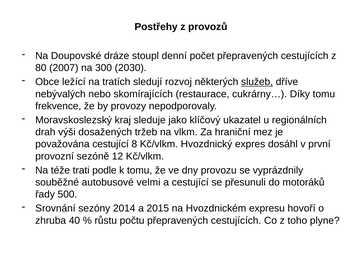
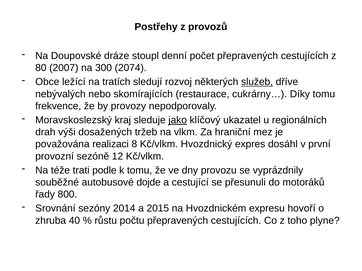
2030: 2030 -> 2074
jako underline: none -> present
považována cestující: cestující -> realizaci
velmi: velmi -> dojde
500: 500 -> 800
